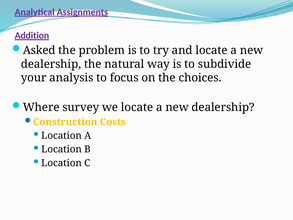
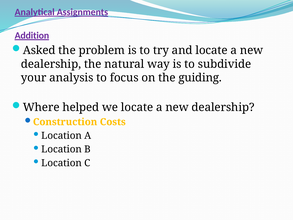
choices: choices -> guiding
survey: survey -> helped
